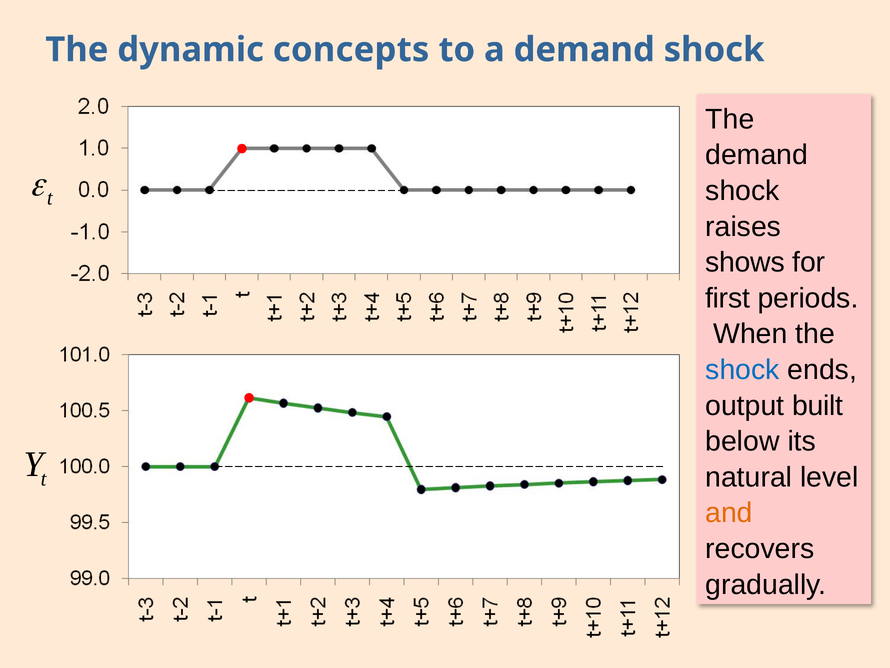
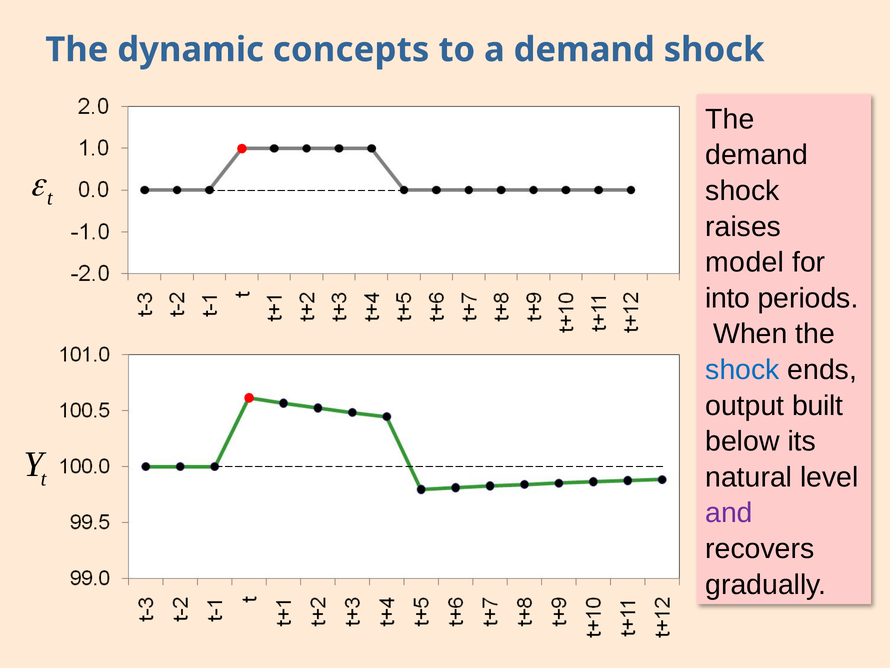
shows: shows -> model
first: first -> into
and colour: orange -> purple
